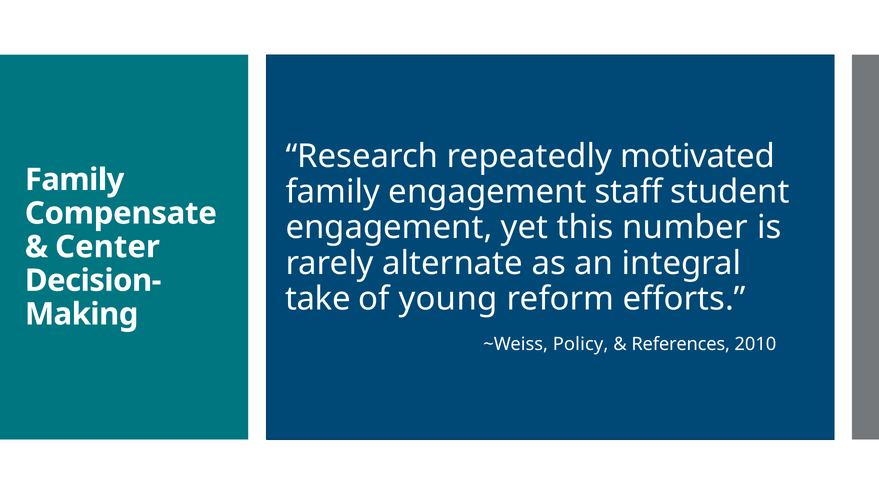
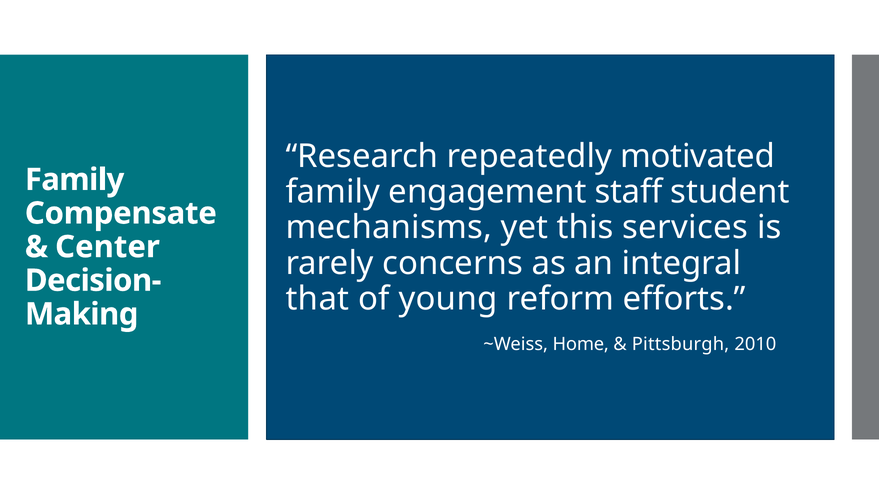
engagement at (389, 227): engagement -> mechanisms
number: number -> services
alternate: alternate -> concerns
take: take -> that
Policy: Policy -> Home
References: References -> Pittsburgh
